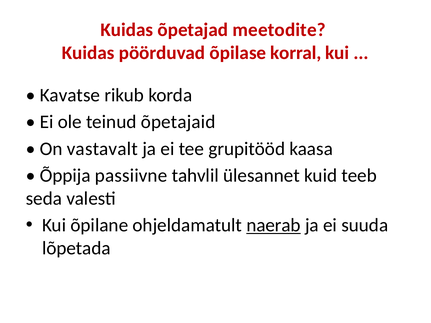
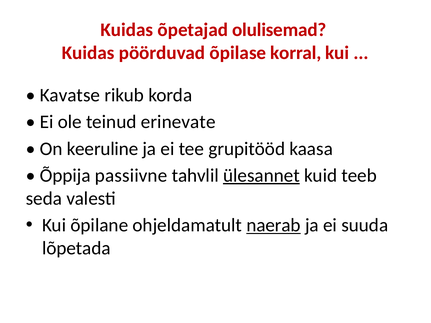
meetodite: meetodite -> olulisemad
õpetajaid: õpetajaid -> erinevate
vastavalt: vastavalt -> keeruline
ülesannet underline: none -> present
